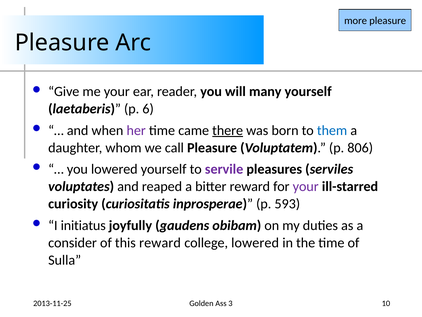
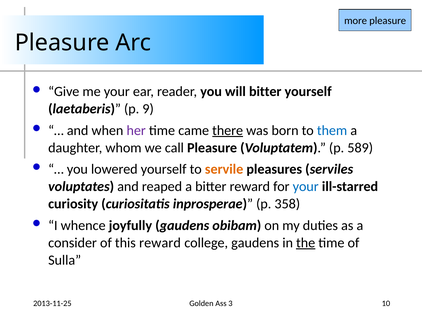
will many: many -> bitter
6: 6 -> 9
806: 806 -> 589
servile colour: purple -> orange
your at (306, 186) colour: purple -> blue
593: 593 -> 358
initiatus: initiatus -> whence
college lowered: lowered -> gaudens
the underline: none -> present
